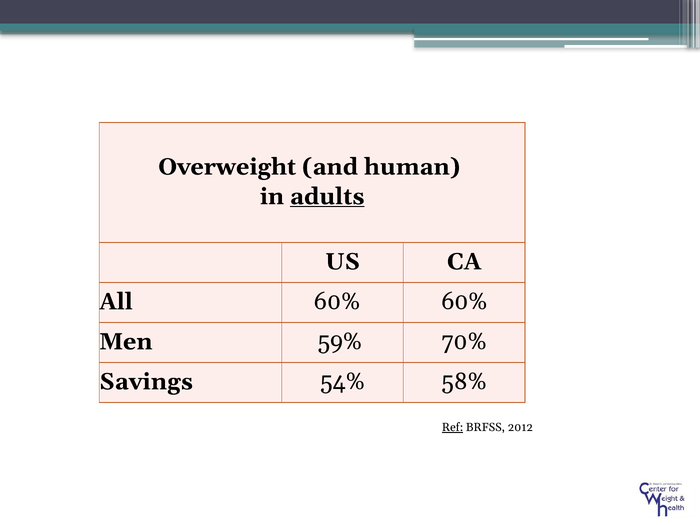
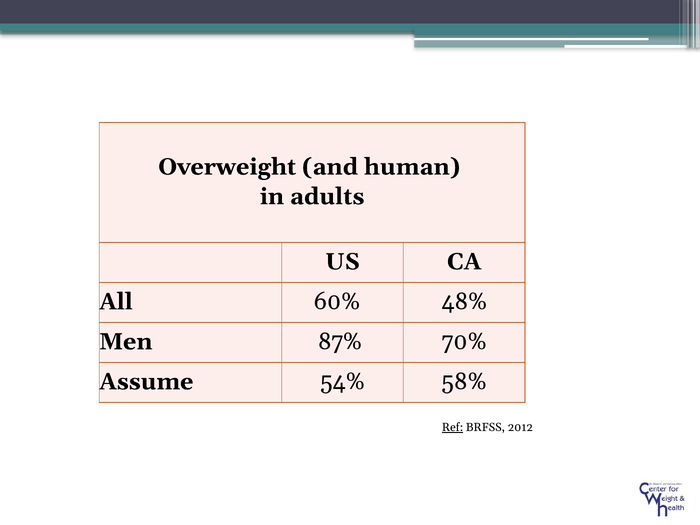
adults underline: present -> none
60% 60%: 60% -> 48%
59%: 59% -> 87%
Savings: Savings -> Assume
